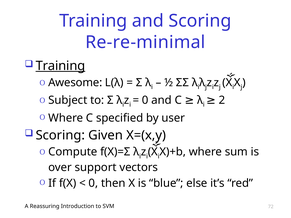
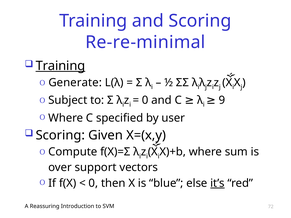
Awesome: Awesome -> Generate
2: 2 -> 9
it’s underline: none -> present
